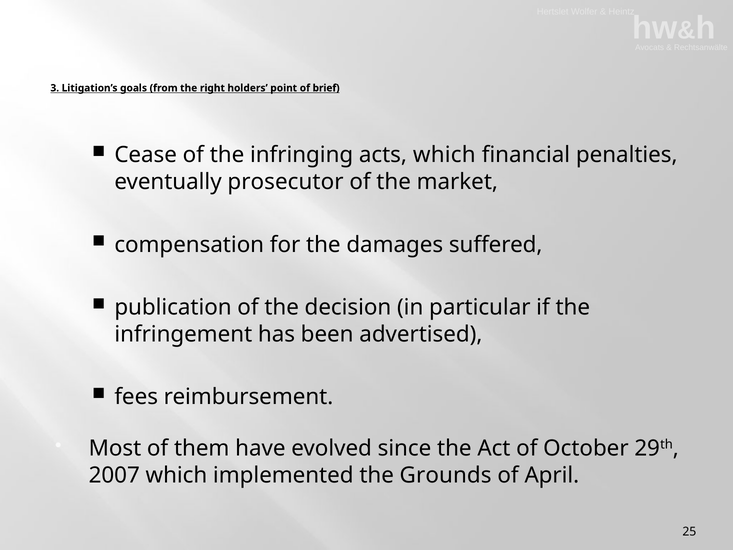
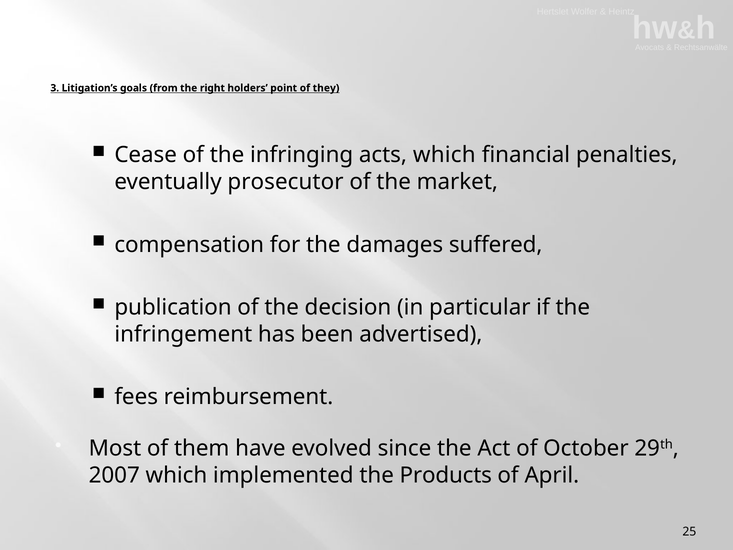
brief: brief -> they
Grounds: Grounds -> Products
